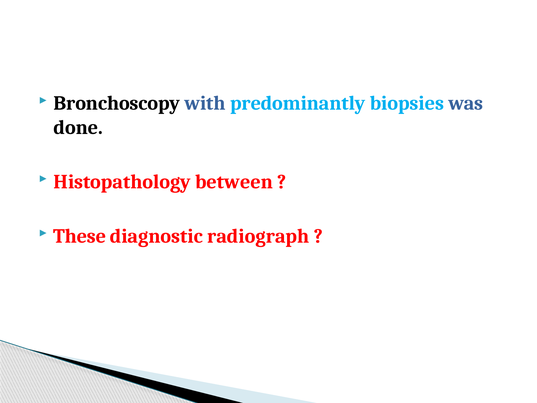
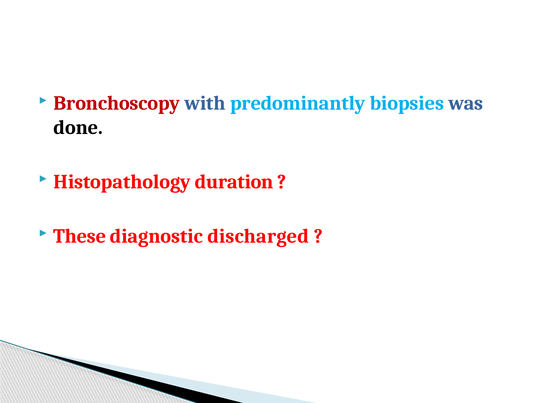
Bronchoscopy colour: black -> red
between: between -> duration
radiograph: radiograph -> discharged
